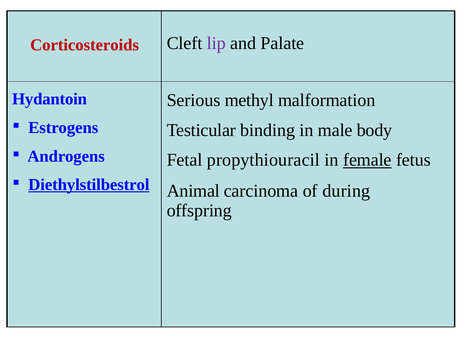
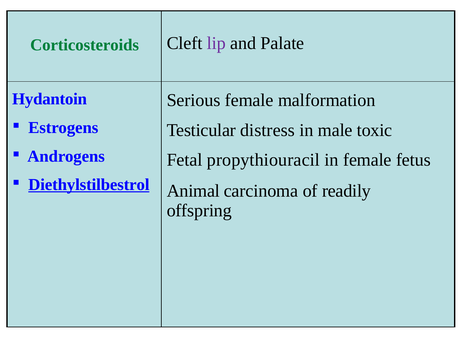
Corticosteroids colour: red -> green
Serious methyl: methyl -> female
binding: binding -> distress
body: body -> toxic
female at (367, 160) underline: present -> none
during: during -> readily
